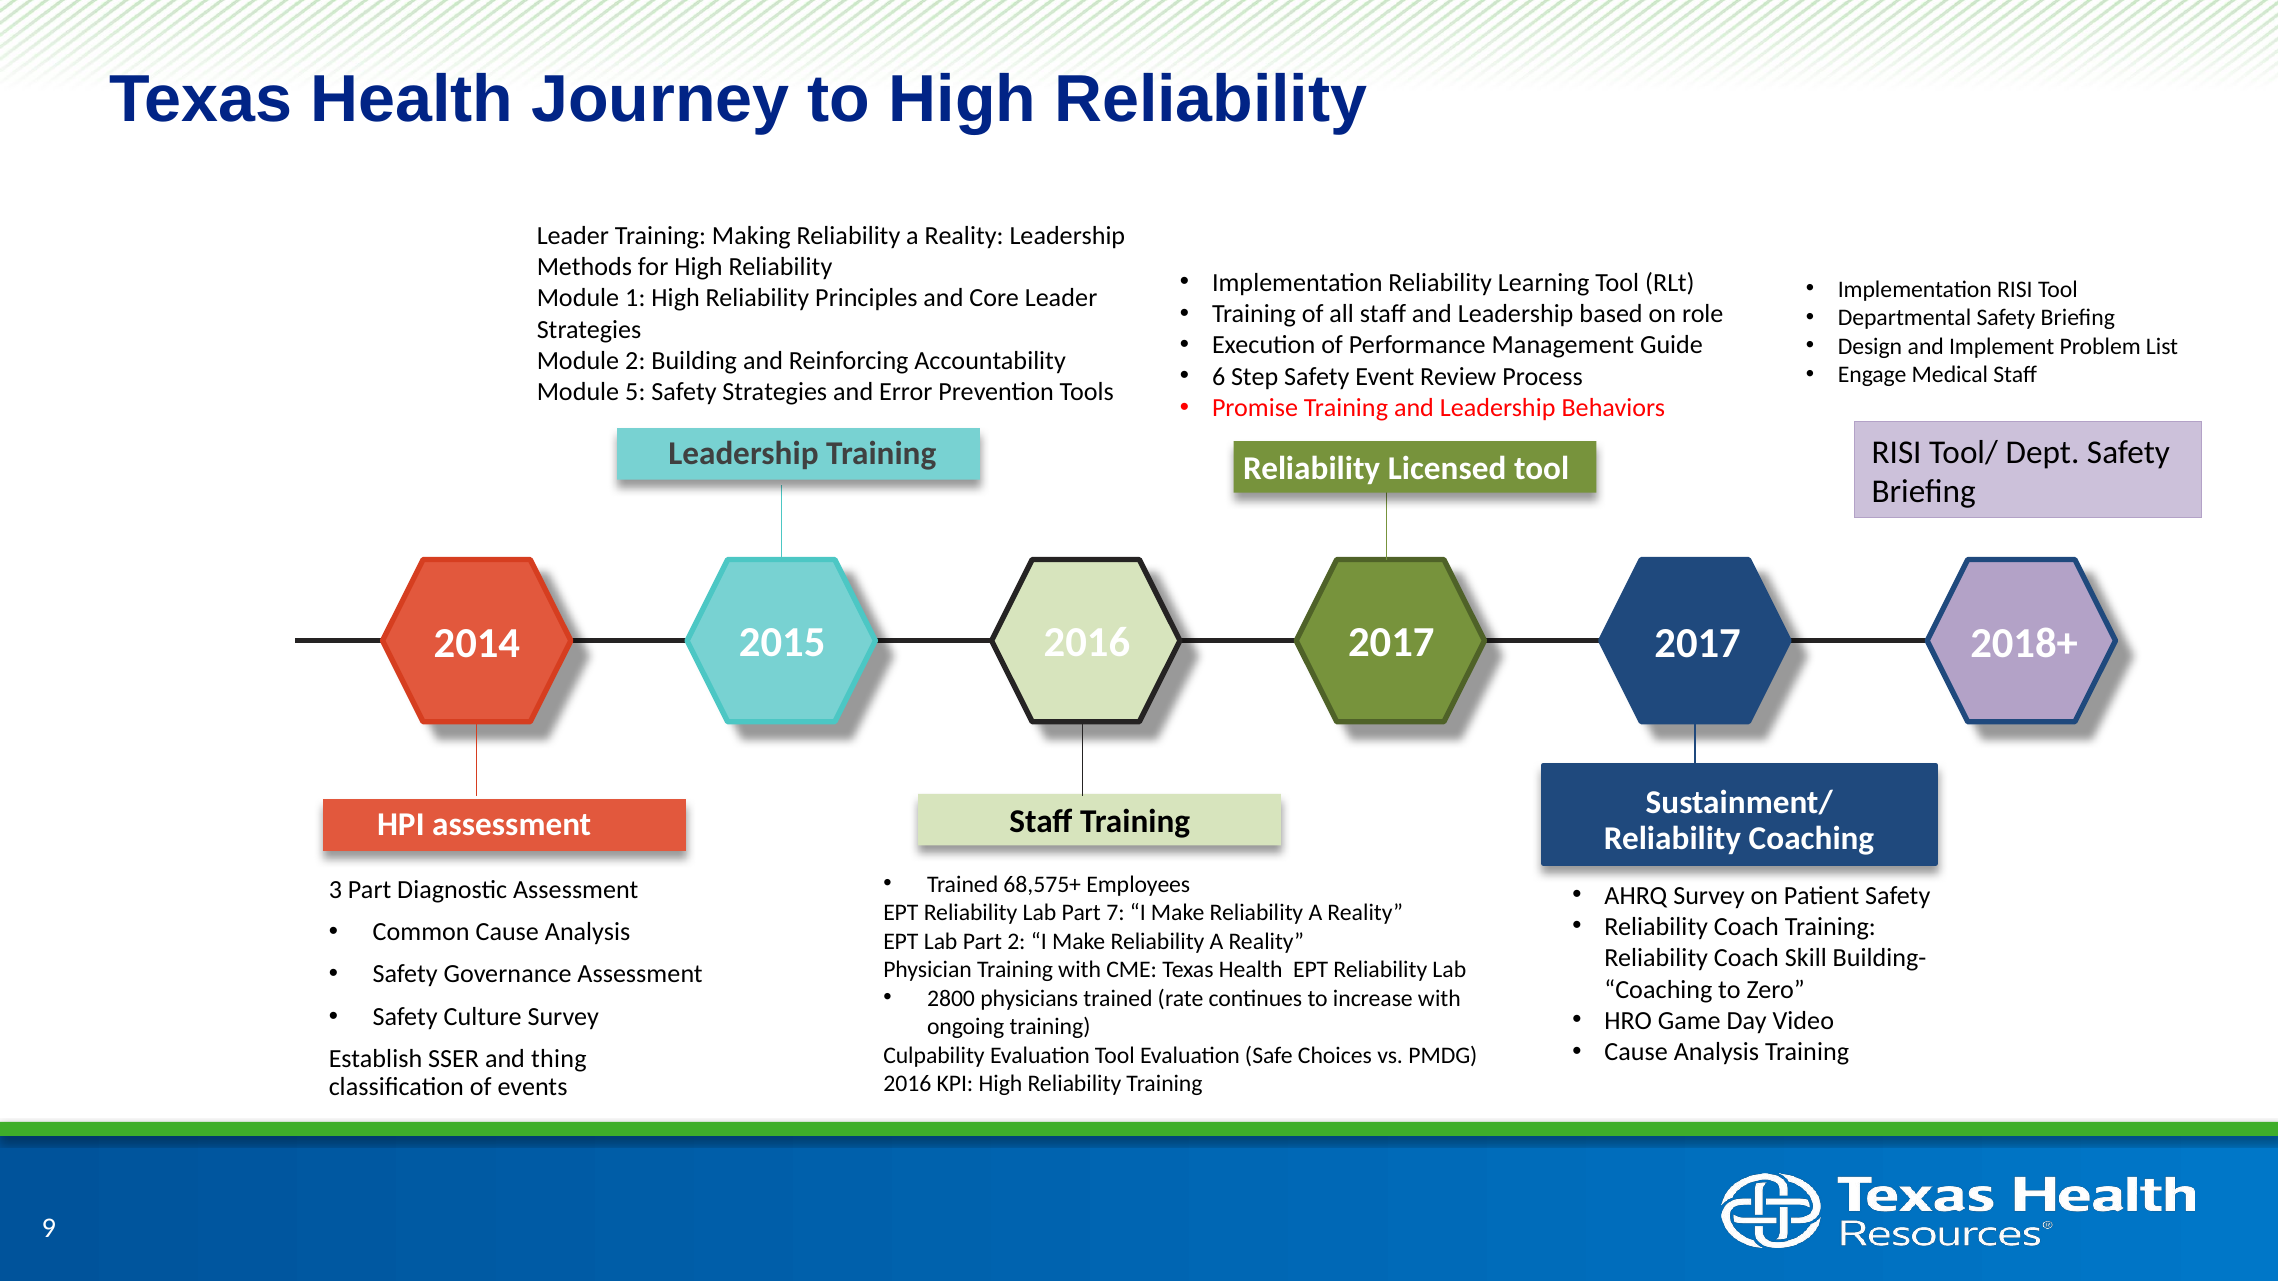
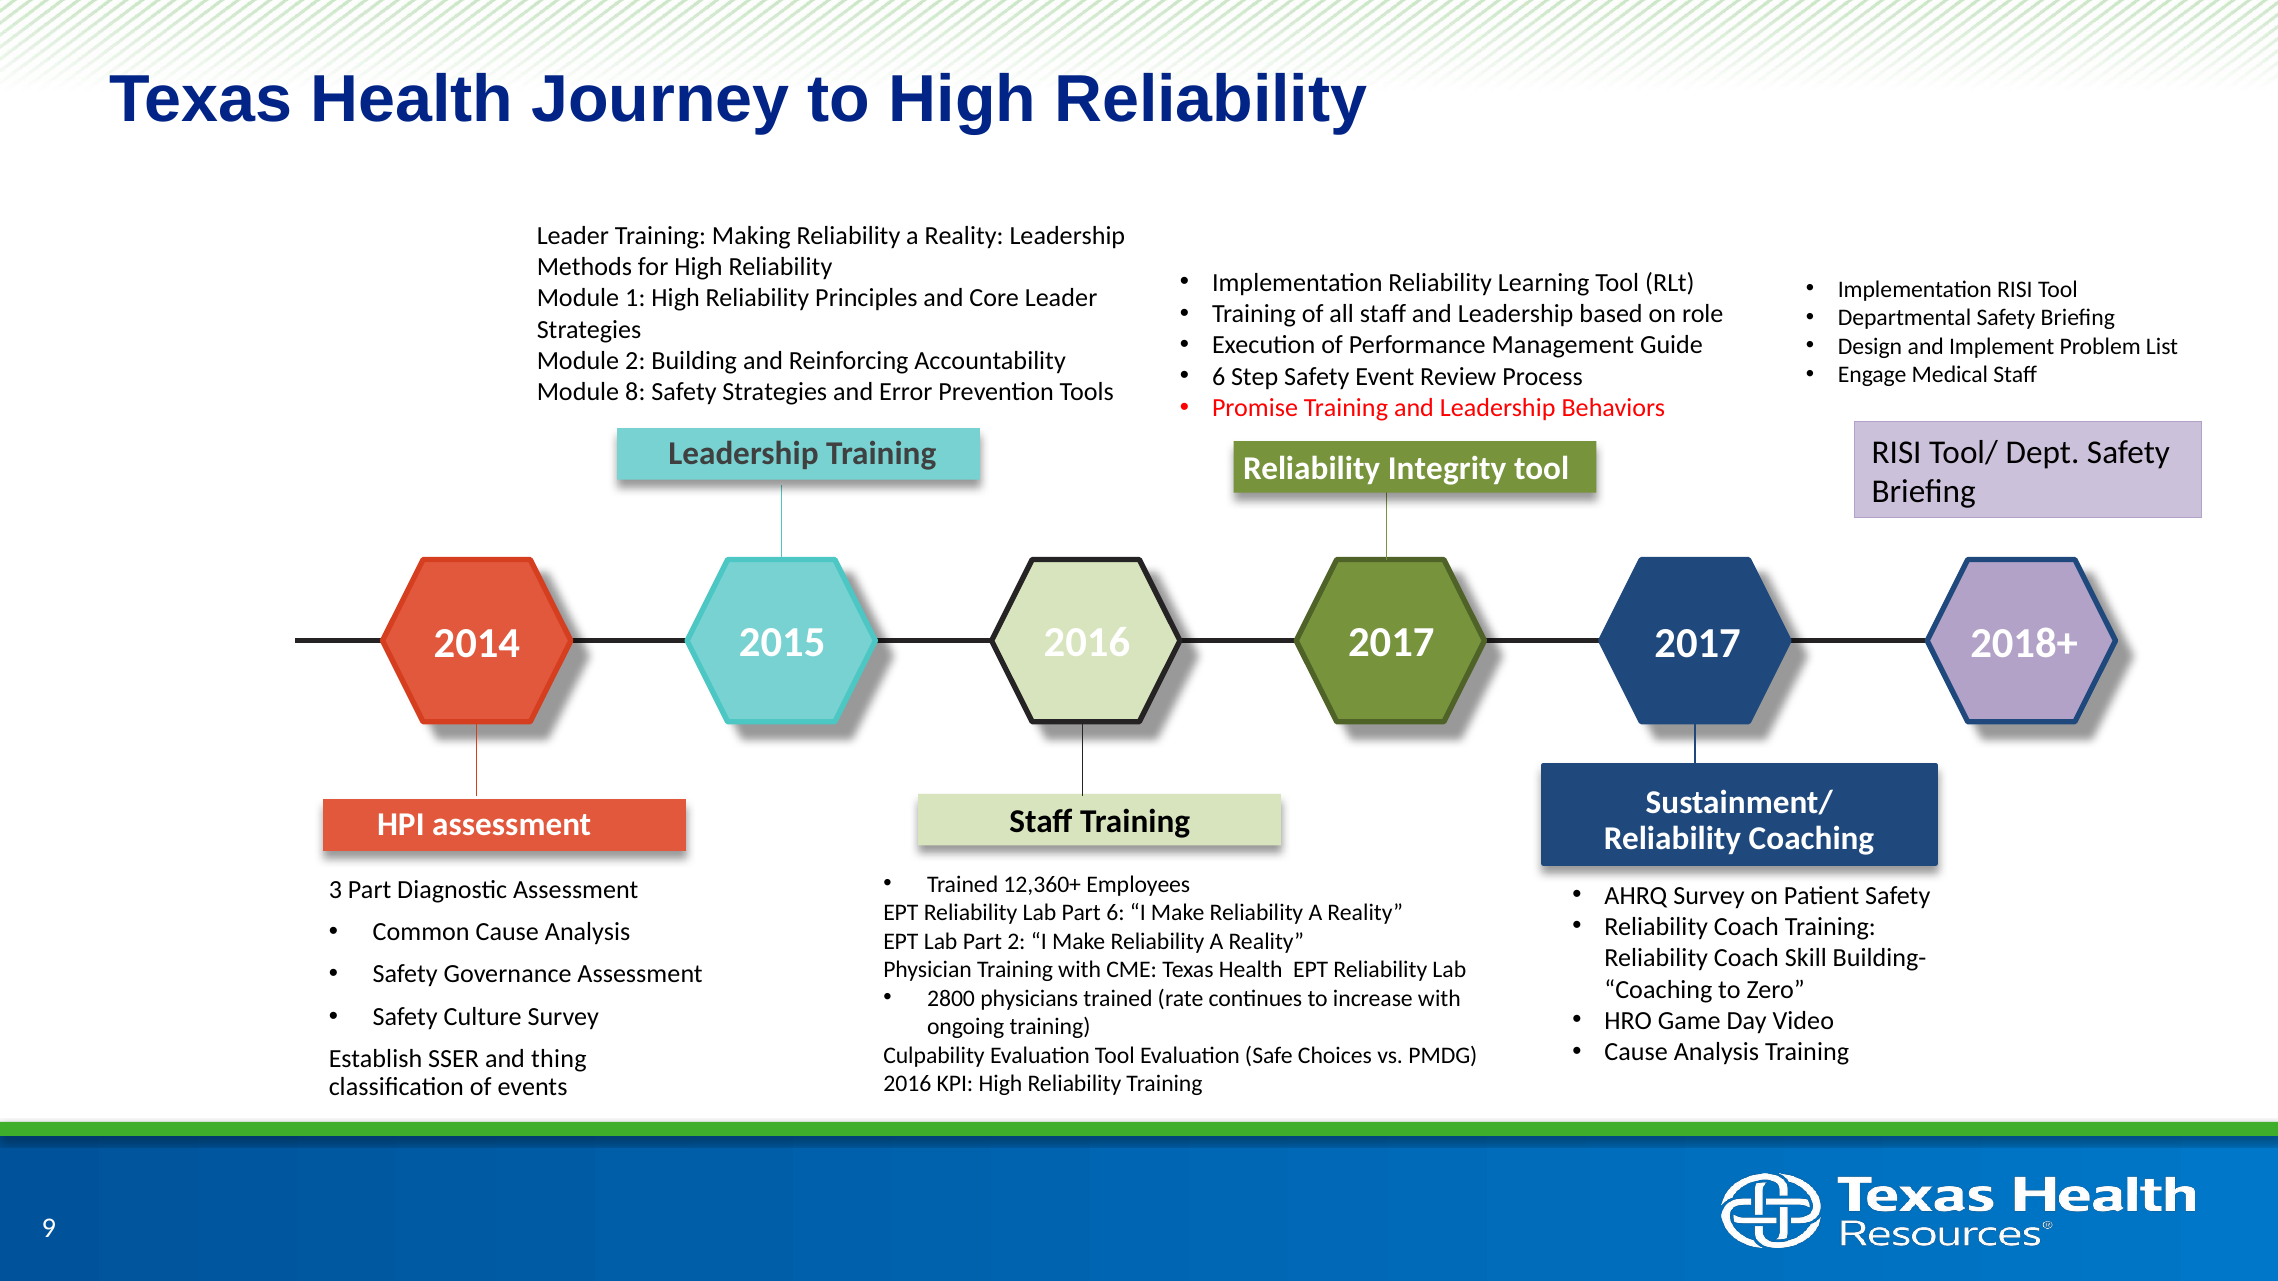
5: 5 -> 8
Licensed: Licensed -> Integrity
68,575+: 68,575+ -> 12,360+
Part 7: 7 -> 6
